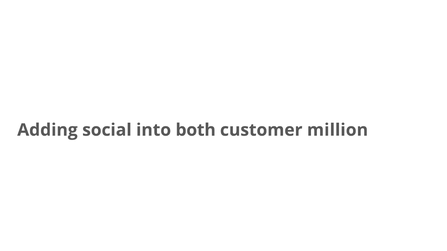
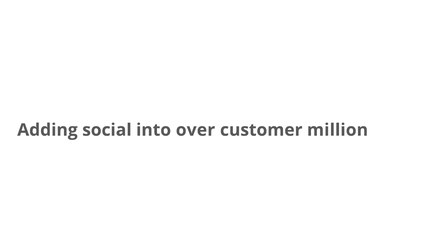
both: both -> over
